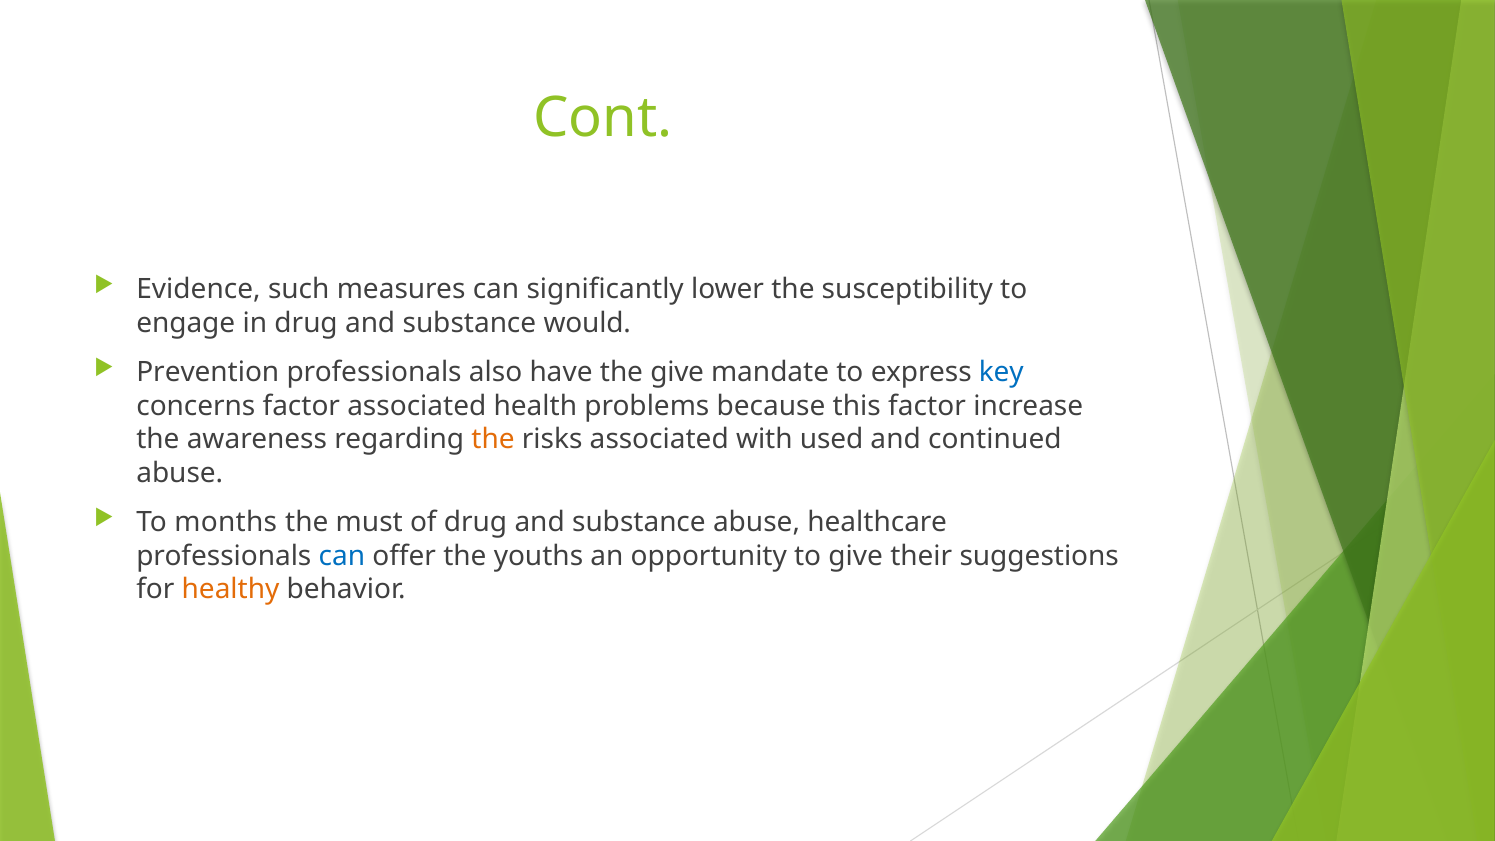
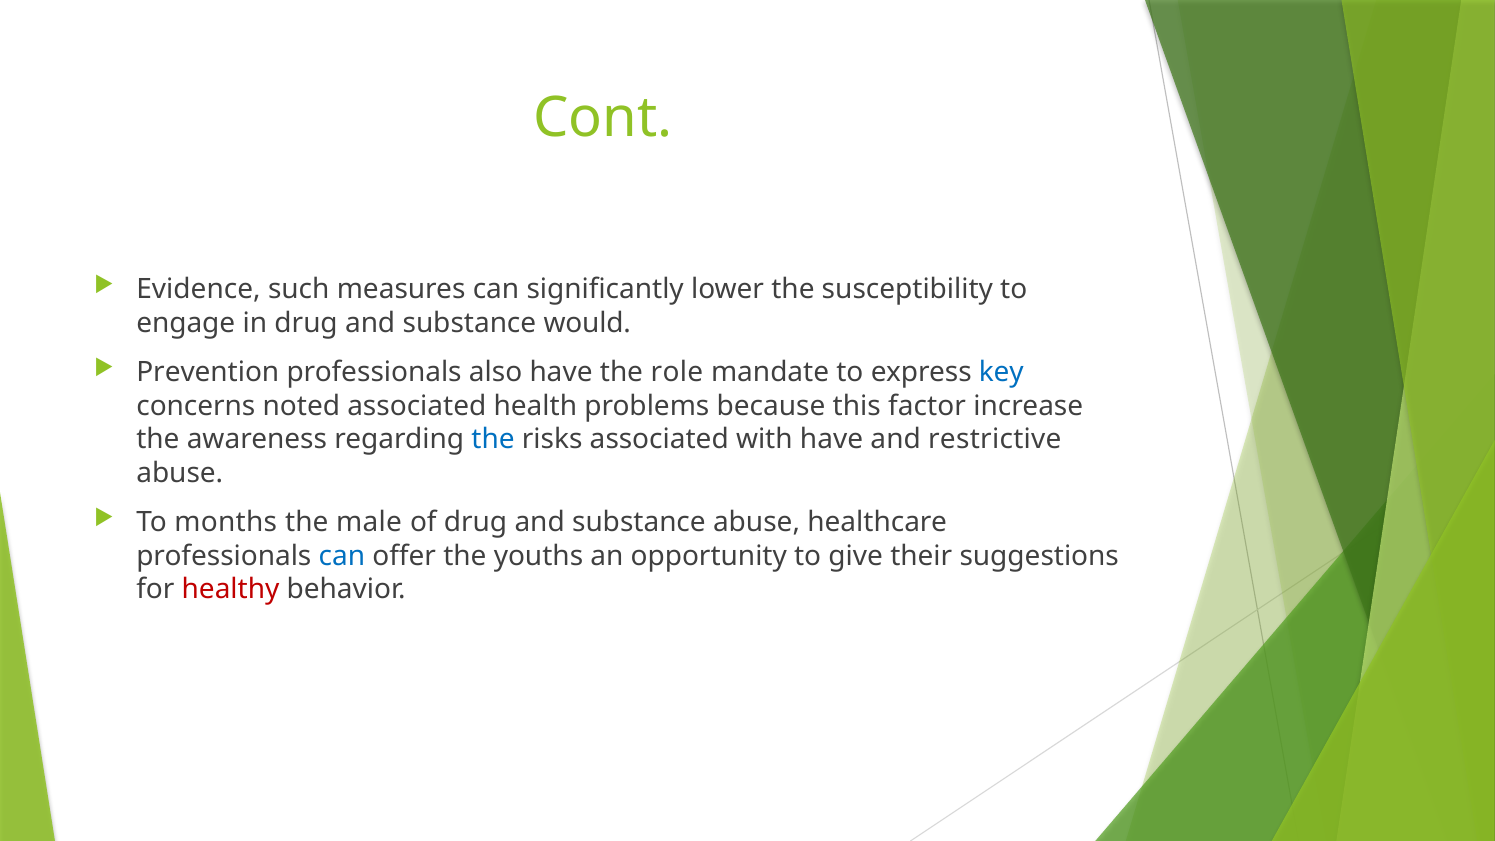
the give: give -> role
concerns factor: factor -> noted
the at (493, 439) colour: orange -> blue
with used: used -> have
continued: continued -> restrictive
must: must -> male
healthy colour: orange -> red
